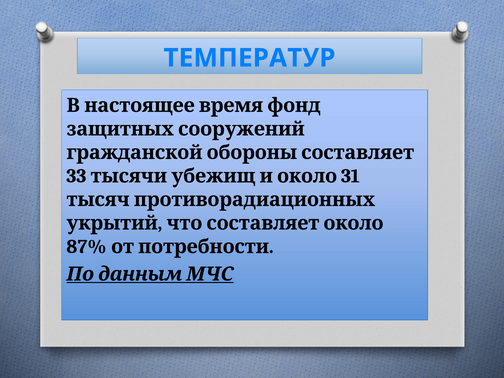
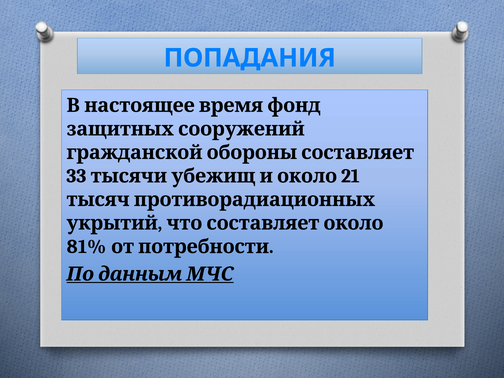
ТЕМПЕРАТУР: ТЕМПЕРАТУР -> ПОПАДАНИЯ
31: 31 -> 21
87%: 87% -> 81%
